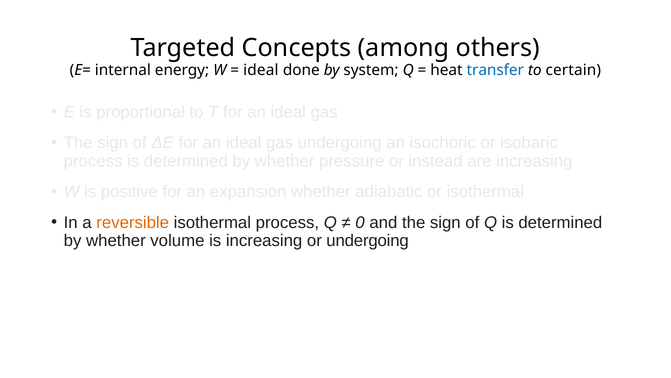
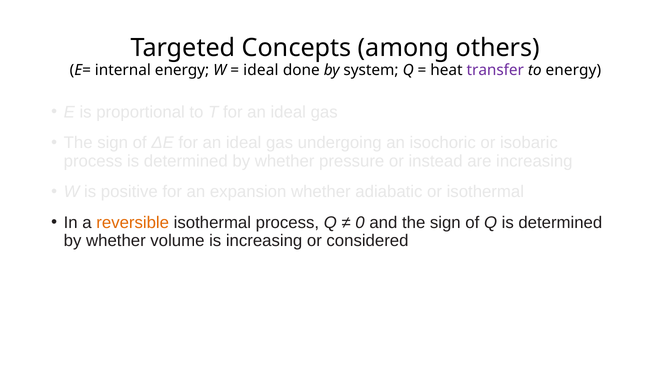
transfer colour: blue -> purple
to certain: certain -> energy
or undergoing: undergoing -> considered
